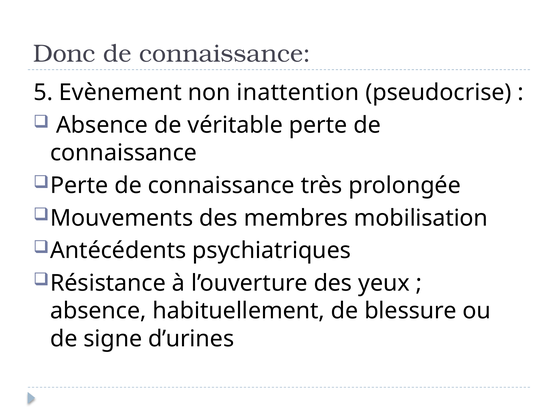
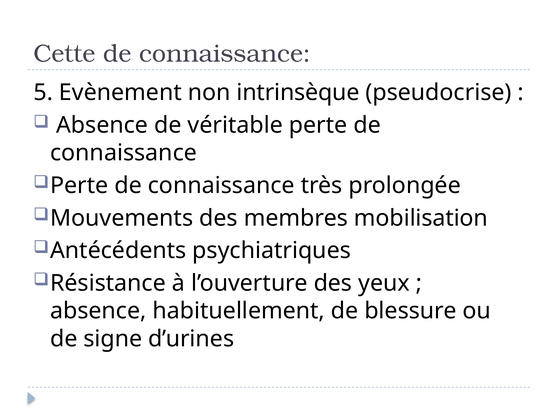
Donc: Donc -> Cette
inattention: inattention -> intrinsèque
